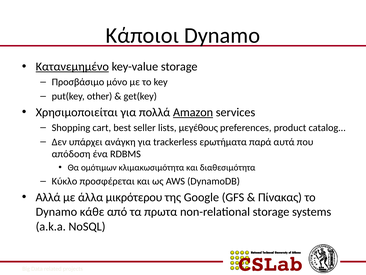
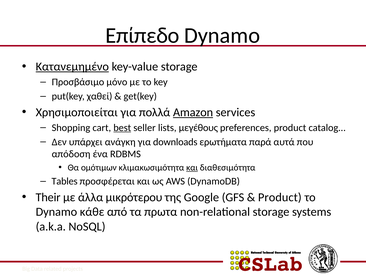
Κάποιοι: Κάποιοι -> Επίπεδο
other: other -> χαθεί
best underline: none -> present
trackerless: trackerless -> downloads
και at (192, 167) underline: none -> present
Κύκλο: Κύκλο -> Tables
Αλλά: Αλλά -> Their
Πίνακας at (280, 197): Πίνακας -> Product
